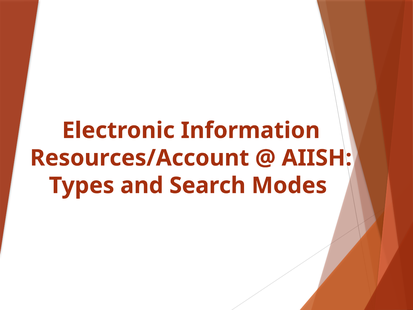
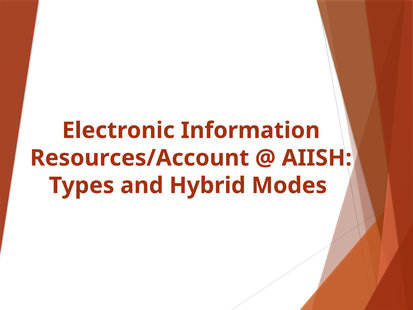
Search: Search -> Hybrid
